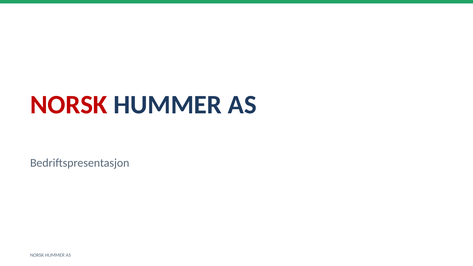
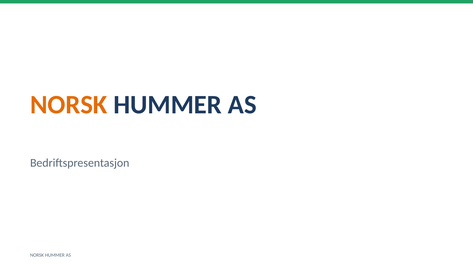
NORSK at (69, 105) colour: red -> orange
